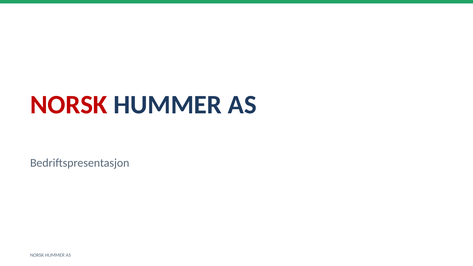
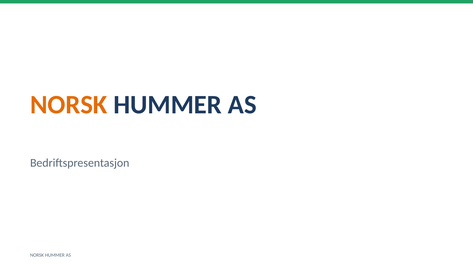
NORSK at (69, 105) colour: red -> orange
